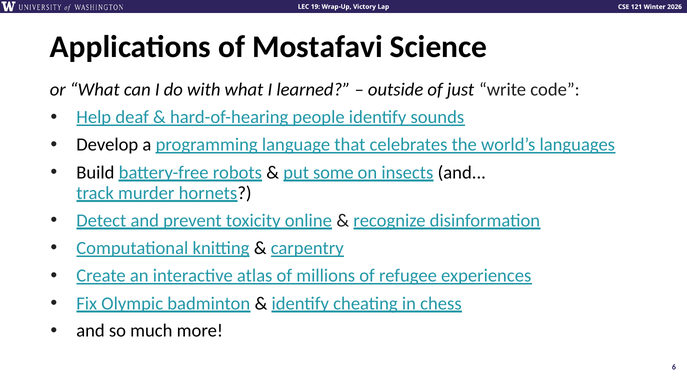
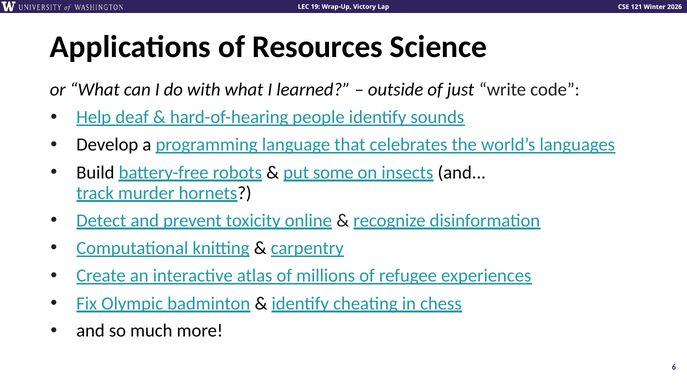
Mostafavi: Mostafavi -> Resources
